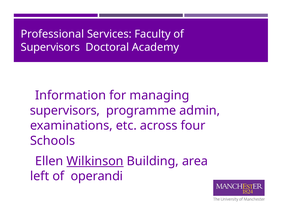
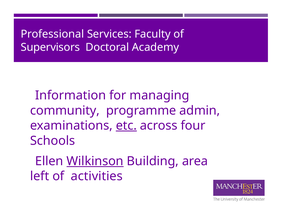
supervisors at (65, 110): supervisors -> community
etc underline: none -> present
operandi: operandi -> activities
